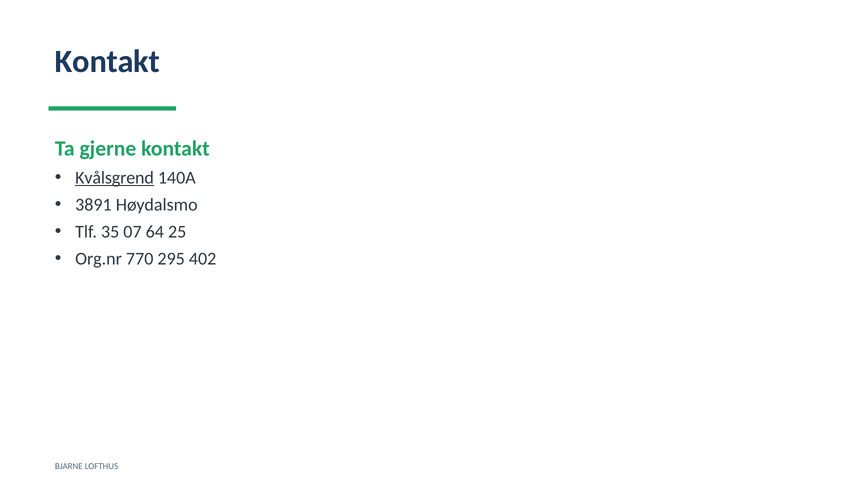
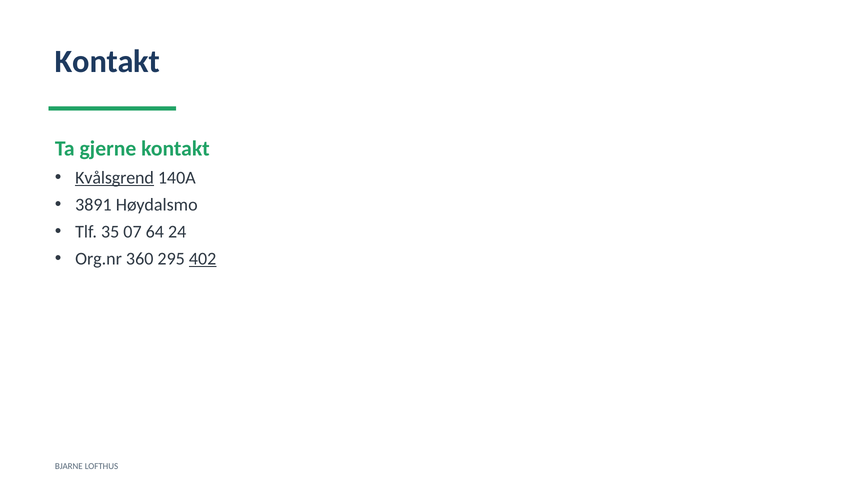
25: 25 -> 24
770: 770 -> 360
402 underline: none -> present
